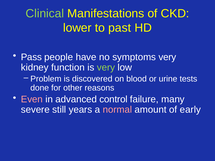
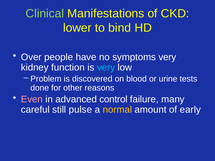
past: past -> bind
Pass: Pass -> Over
very at (106, 68) colour: light green -> light blue
severe: severe -> careful
years: years -> pulse
normal colour: pink -> yellow
